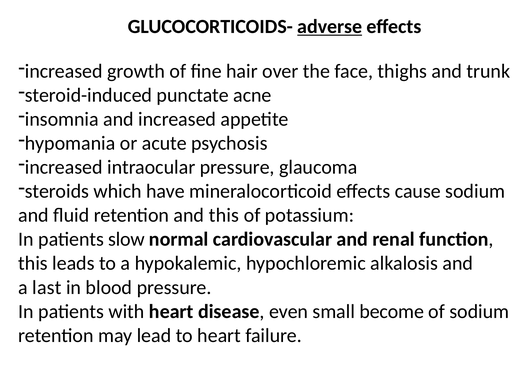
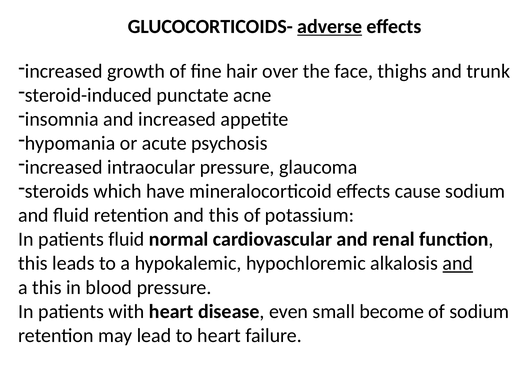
patients slow: slow -> fluid
and at (458, 263) underline: none -> present
a last: last -> this
